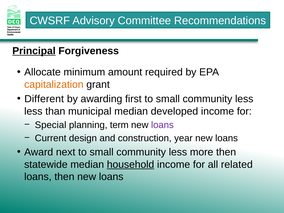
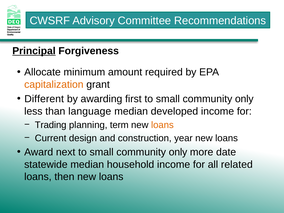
less at (244, 99): less -> only
municipal: municipal -> language
Special: Special -> Trading
loans at (162, 125) colour: purple -> orange
less at (178, 152): less -> only
more then: then -> date
household underline: present -> none
